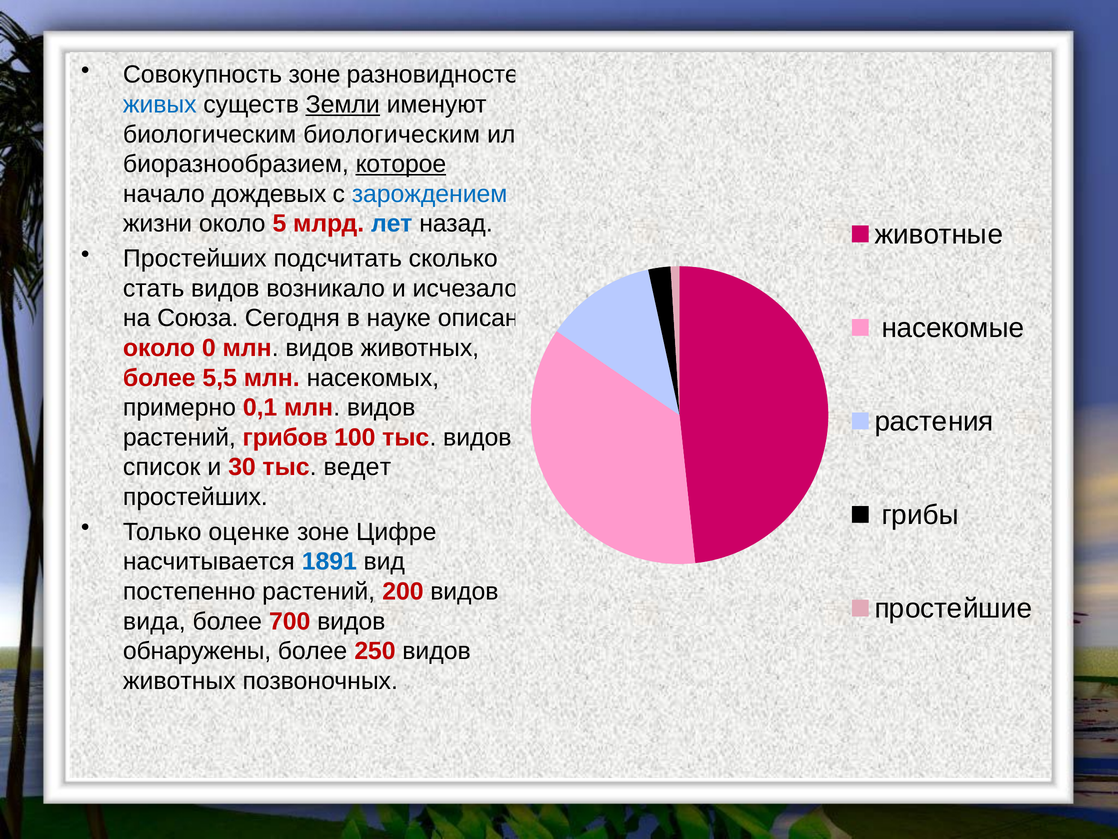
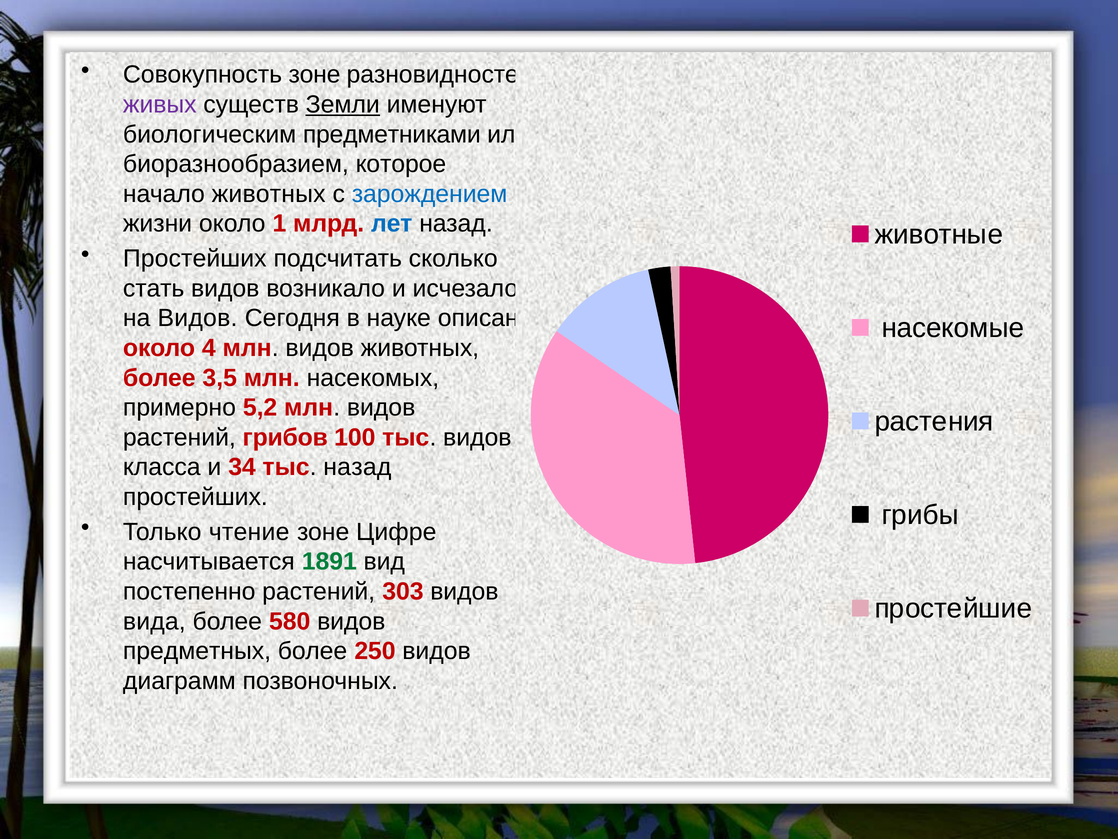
живых colour: blue -> purple
биологическим биологическим: биологическим -> предметниками
которое underline: present -> none
начало дождевых: дождевых -> животных
5: 5 -> 1
на Союза: Союза -> Видов
0: 0 -> 4
5,5: 5,5 -> 3,5
0,1: 0,1 -> 5,2
список: список -> класса
30: 30 -> 34
тыс ведет: ведет -> назад
оценке: оценке -> чтение
1891 colour: blue -> green
200: 200 -> 303
700: 700 -> 580
обнаружены: обнаружены -> предметных
животных at (179, 681): животных -> диаграмм
